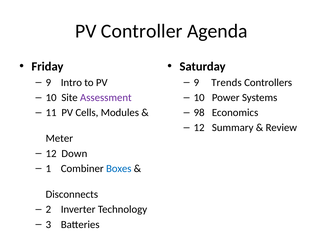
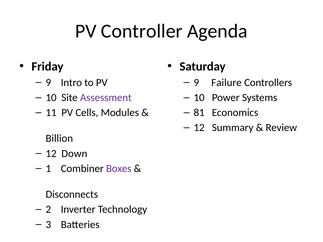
Trends: Trends -> Failure
98: 98 -> 81
Meter: Meter -> Billion
Boxes colour: blue -> purple
